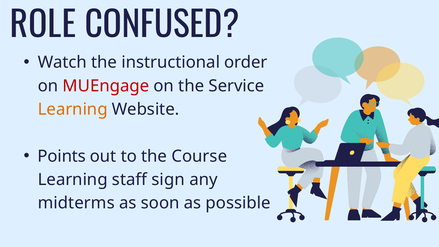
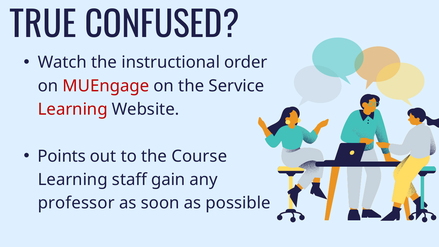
ROLE: ROLE -> TRUE
Learning at (73, 109) colour: orange -> red
sign: sign -> gain
midterms: midterms -> professor
